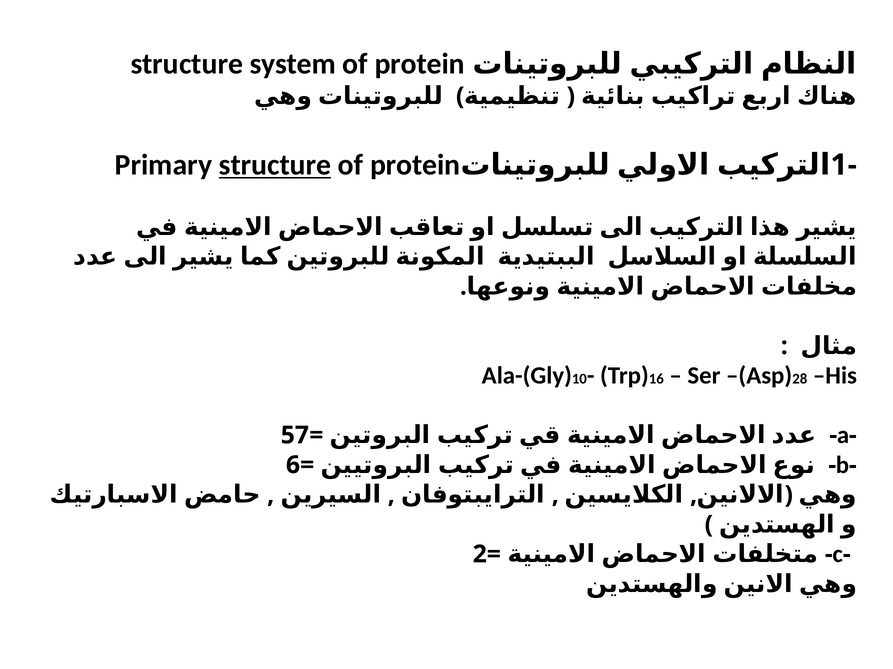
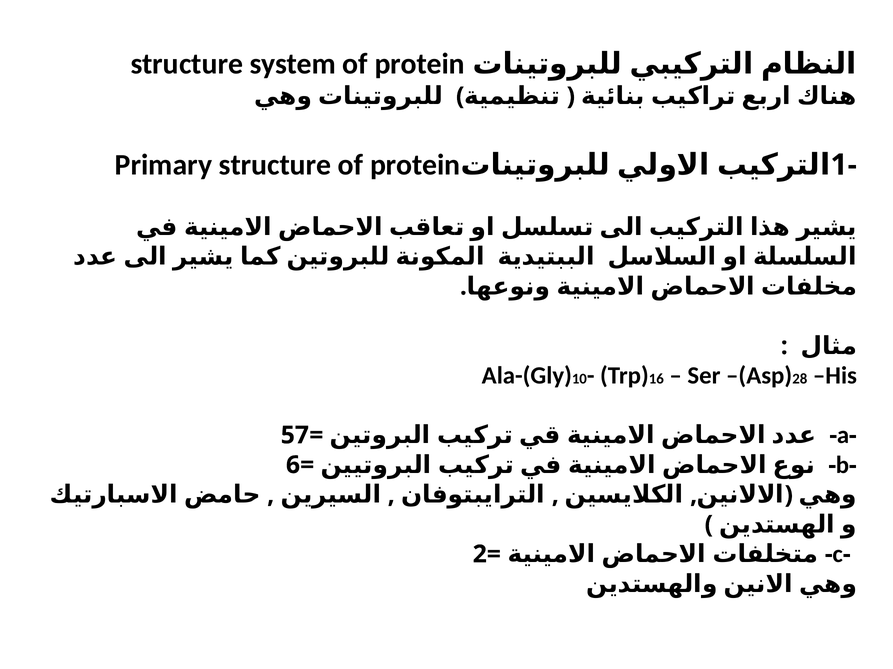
structure at (275, 165) underline: present -> none
